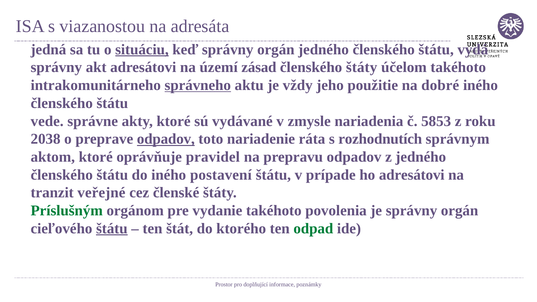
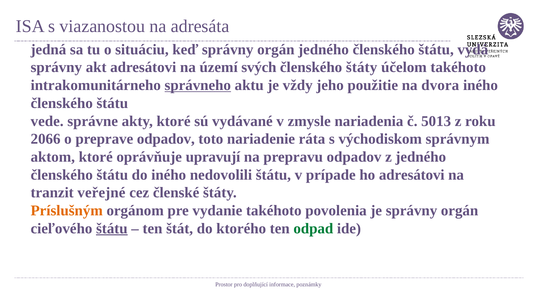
situáciu underline: present -> none
zásad: zásad -> svých
dobré: dobré -> dvora
5853: 5853 -> 5013
2038: 2038 -> 2066
odpadov at (166, 139) underline: present -> none
rozhodnutích: rozhodnutích -> východiskom
pravidel: pravidel -> upravují
postavení: postavení -> nedovolili
Príslušným colour: green -> orange
